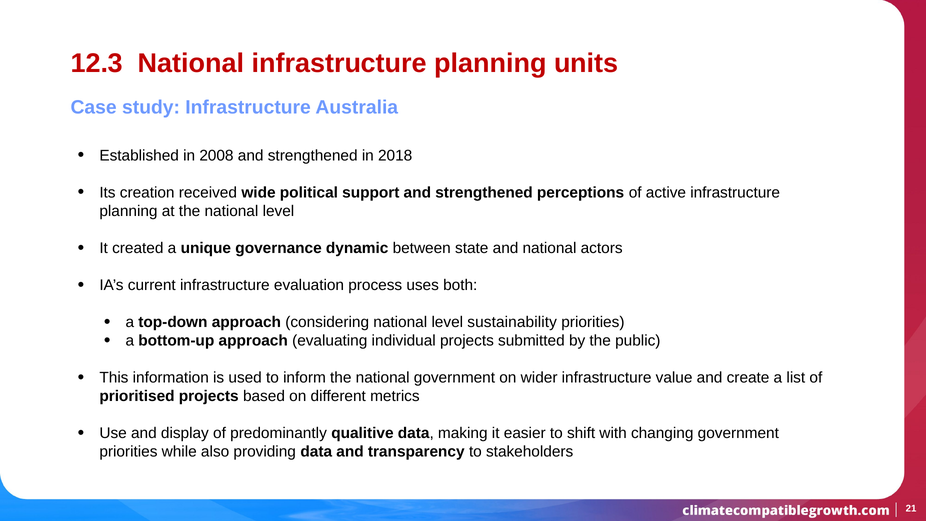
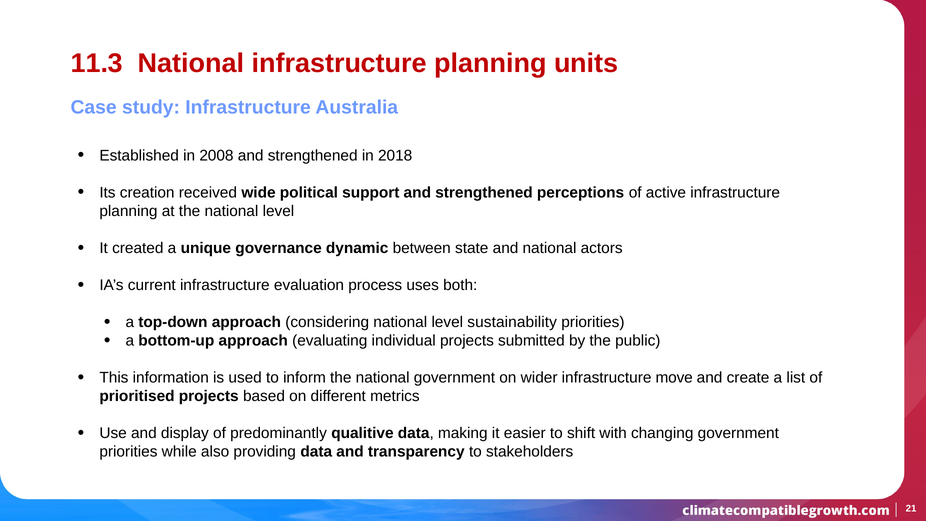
12.3: 12.3 -> 11.3
value: value -> move
